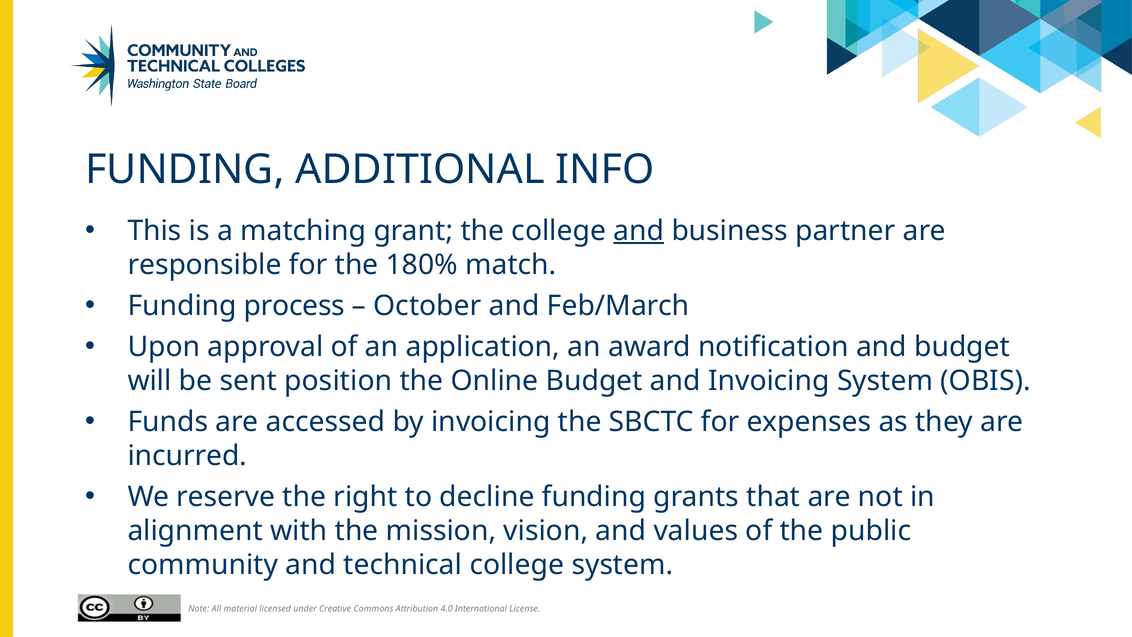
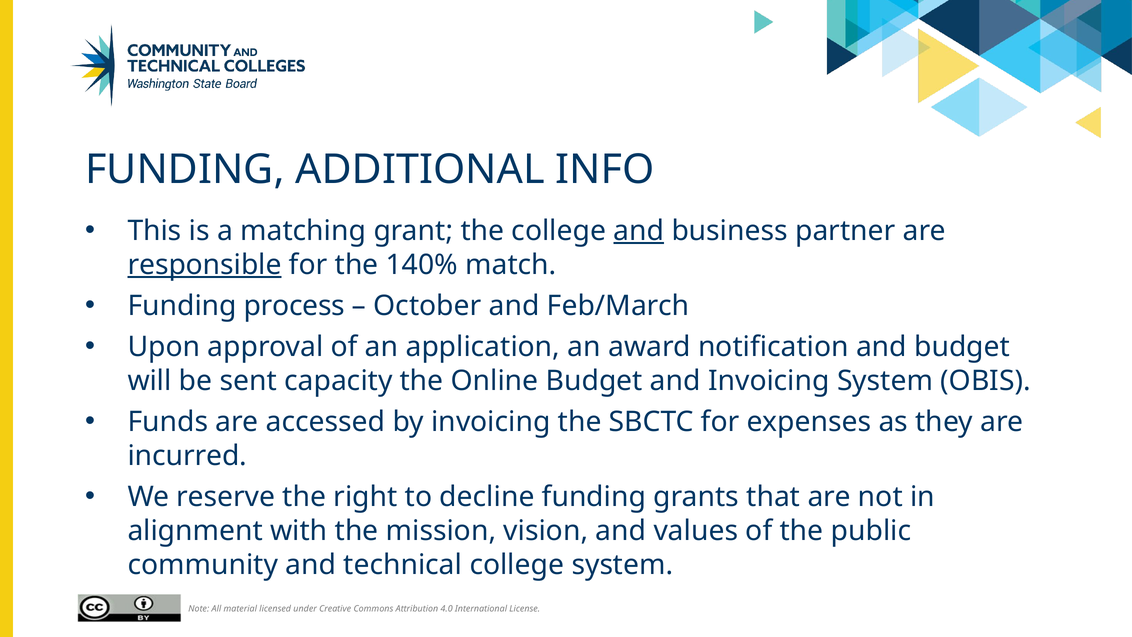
responsible underline: none -> present
180%: 180% -> 140%
position: position -> capacity
